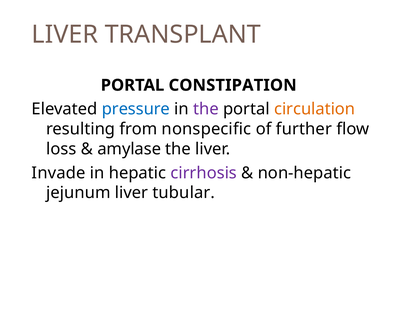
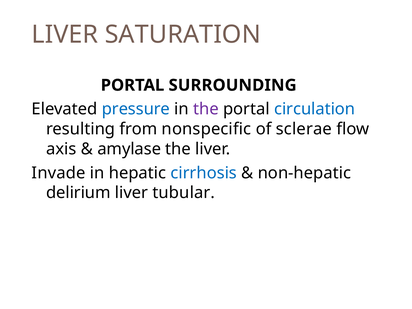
TRANSPLANT: TRANSPLANT -> SATURATION
CONSTIPATION: CONSTIPATION -> SURROUNDING
circulation colour: orange -> blue
further: further -> sclerae
loss: loss -> axis
cirrhosis colour: purple -> blue
jejunum: jejunum -> delirium
